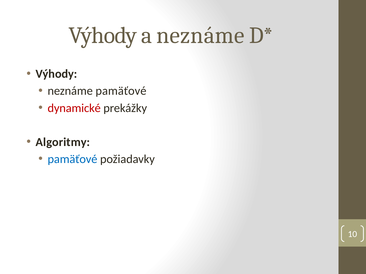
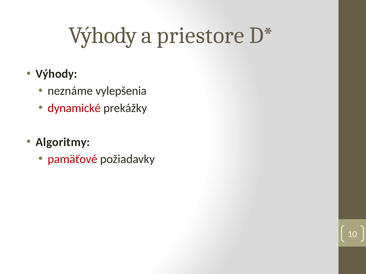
a neznáme: neznáme -> priestore
neznáme pamäťové: pamäťové -> vylepšenia
pamäťové at (72, 159) colour: blue -> red
